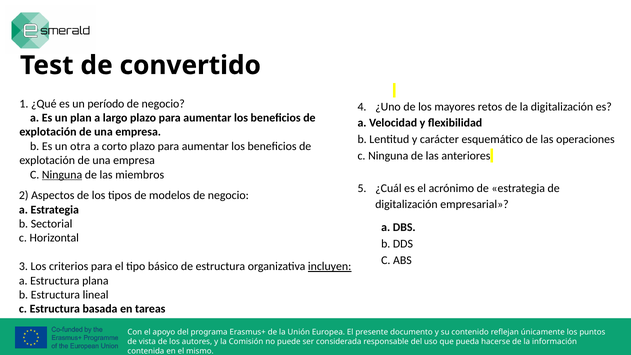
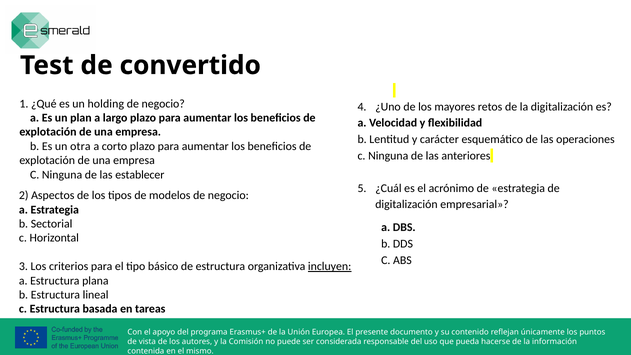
período: período -> holding
Ninguna at (62, 175) underline: present -> none
miembros: miembros -> establecer
